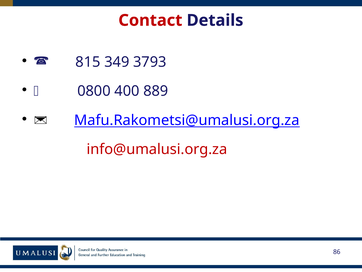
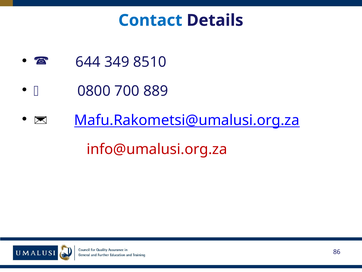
Contact colour: red -> blue
815: 815 -> 644
3793: 3793 -> 8510
400: 400 -> 700
